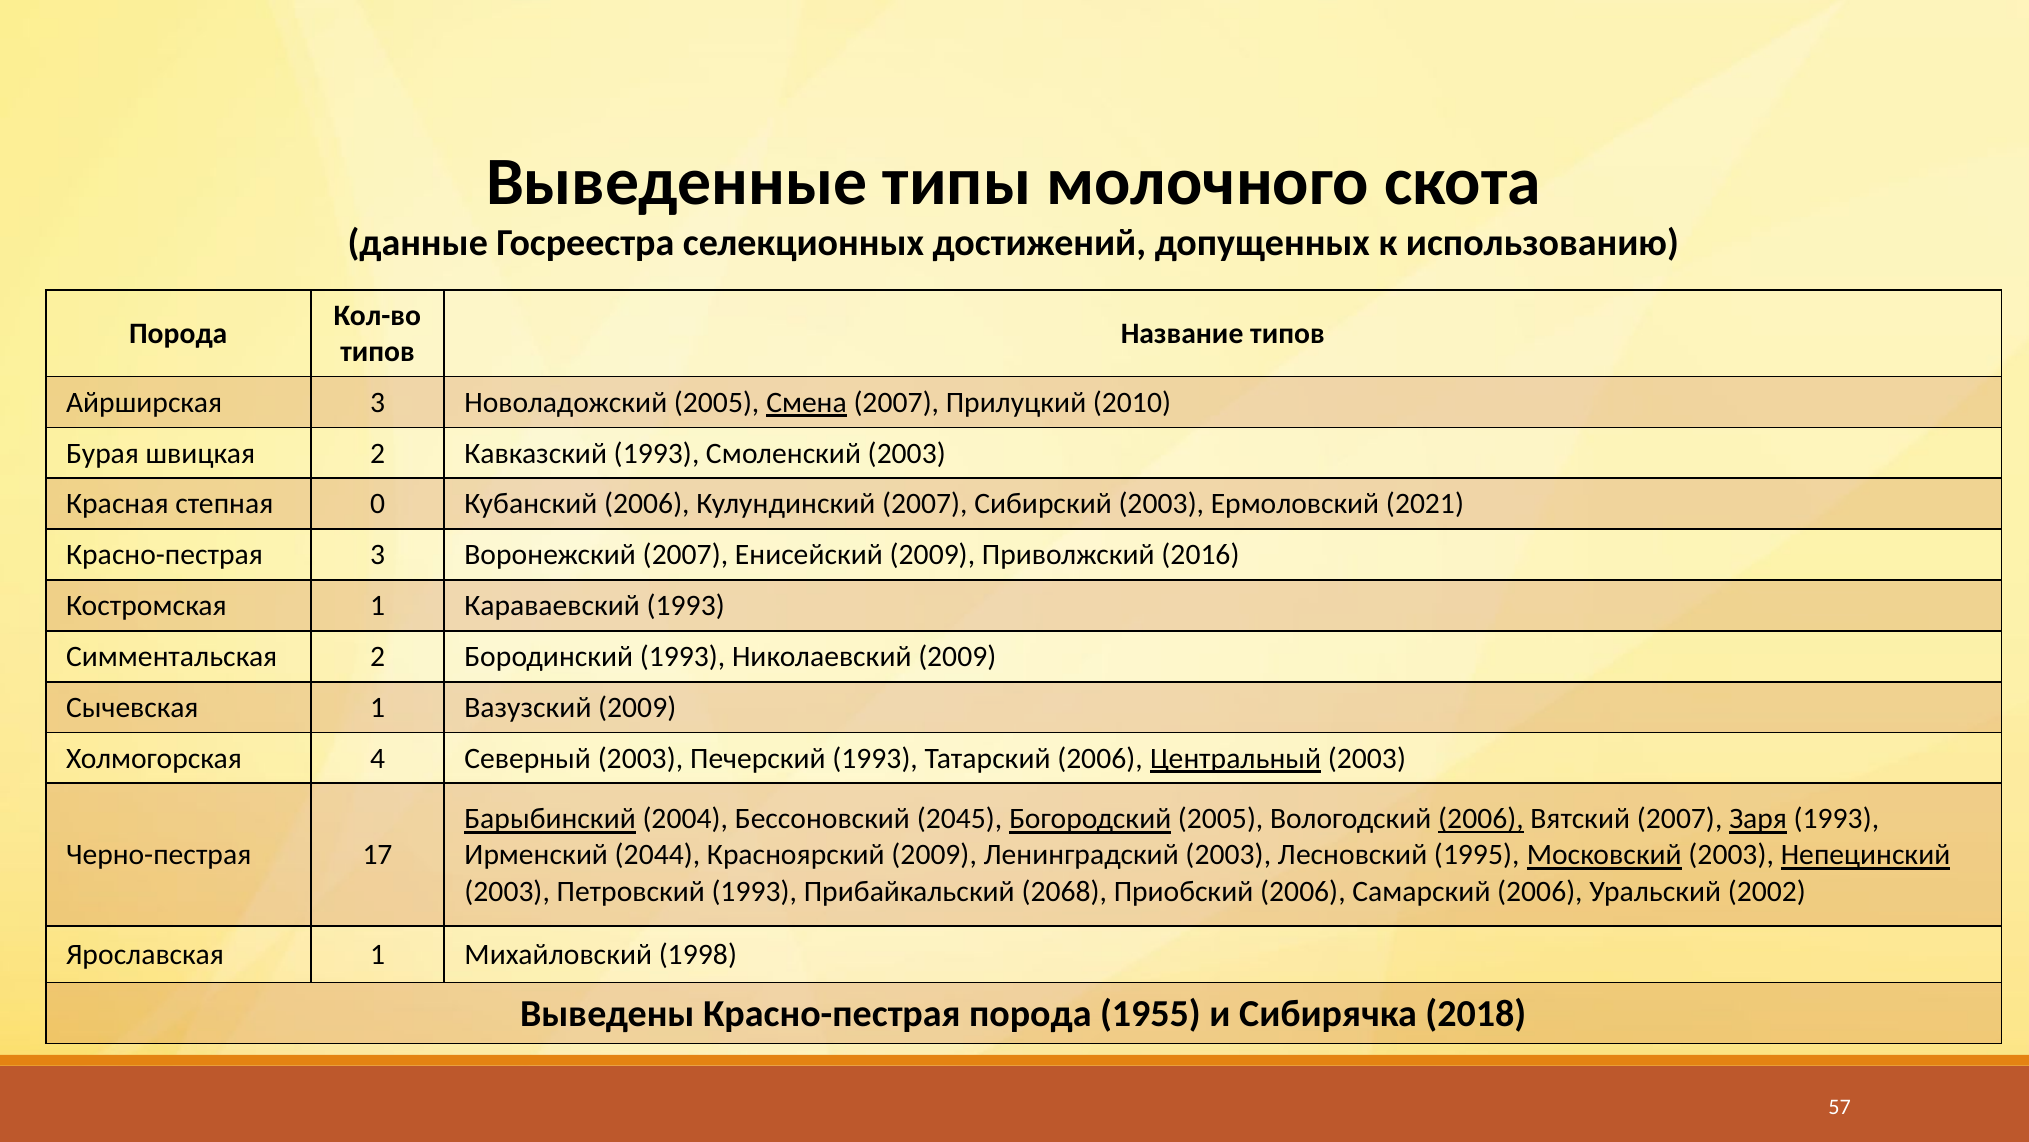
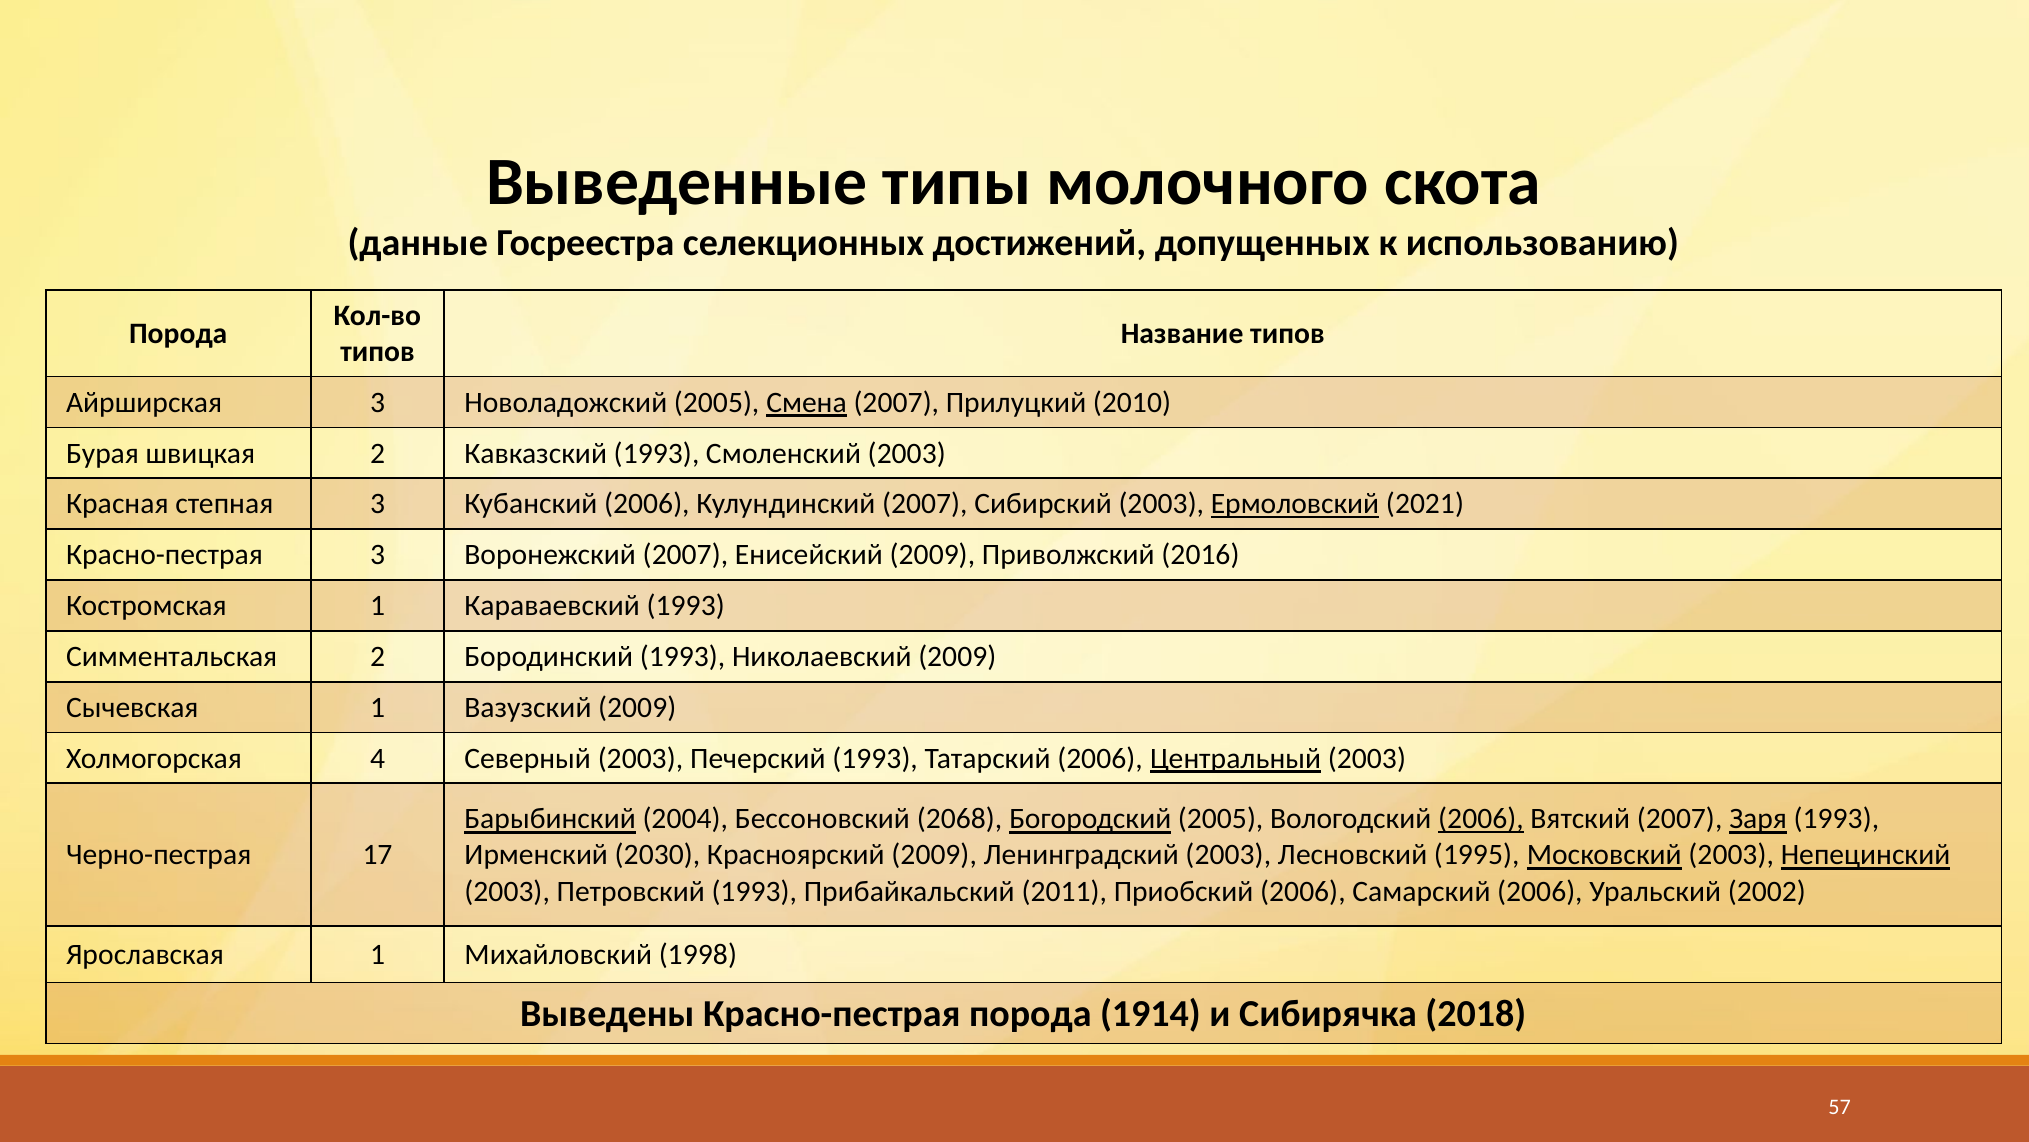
степная 0: 0 -> 3
Ермоловский underline: none -> present
2045: 2045 -> 2068
2044: 2044 -> 2030
2068: 2068 -> 2011
1955: 1955 -> 1914
